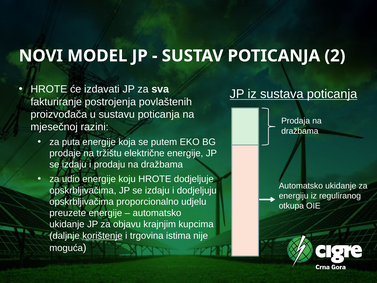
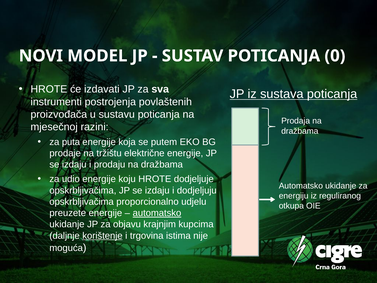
2: 2 -> 0
fakturiranje: fakturiranje -> instrumenti
automatsko at (157, 213) underline: none -> present
